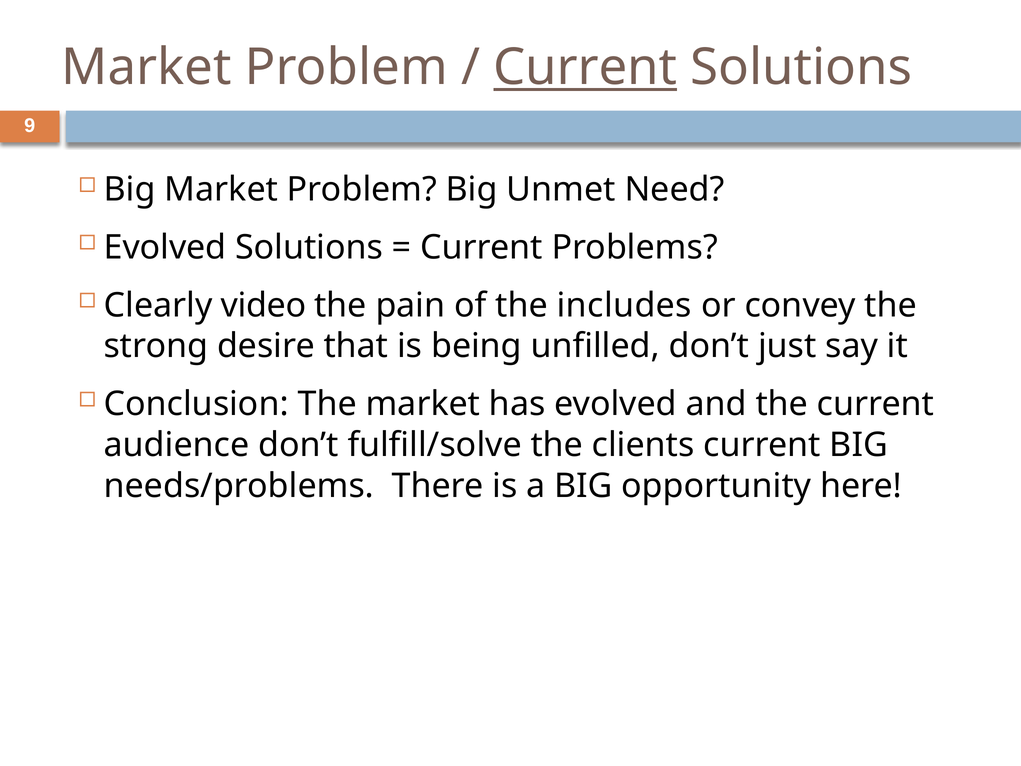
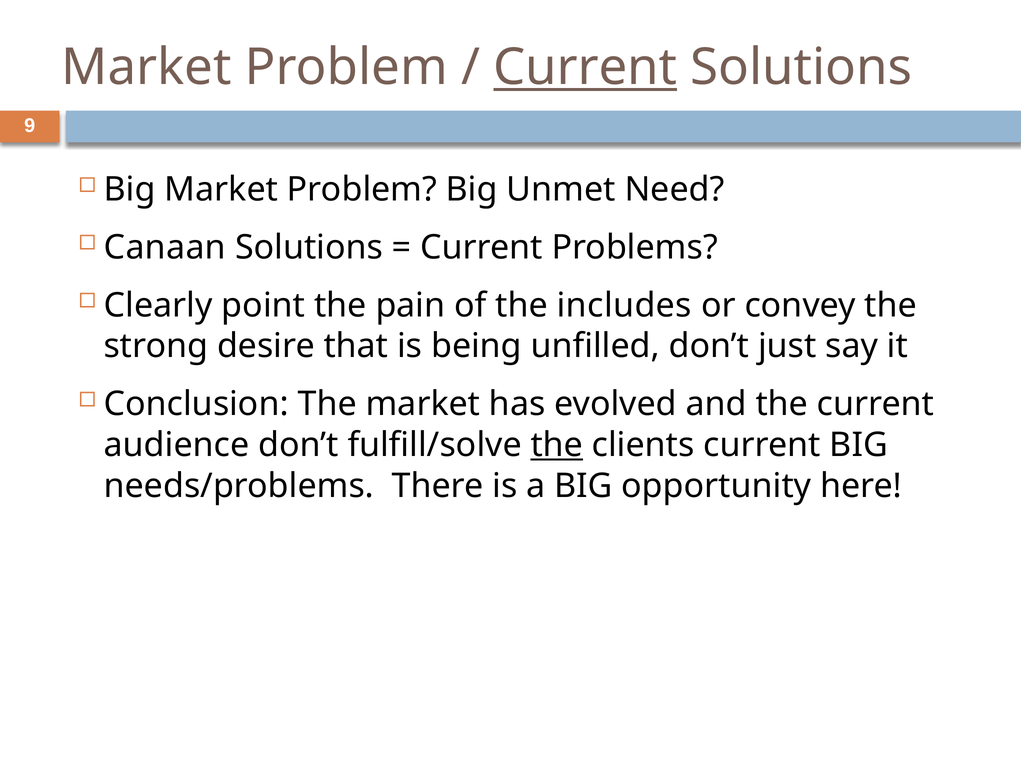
Evolved at (165, 247): Evolved -> Canaan
video: video -> point
the at (557, 445) underline: none -> present
